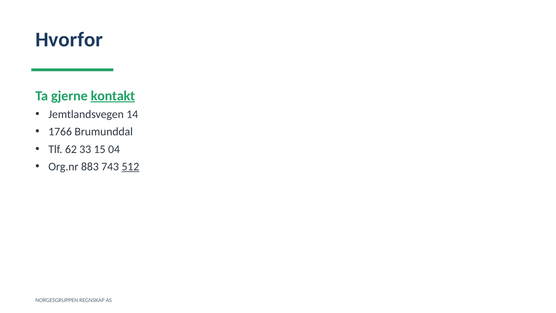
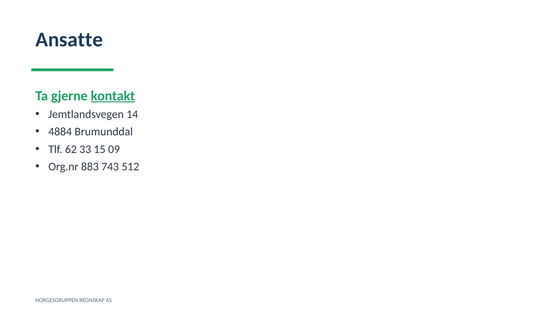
Hvorfor: Hvorfor -> Ansatte
1766: 1766 -> 4884
04: 04 -> 09
512 underline: present -> none
